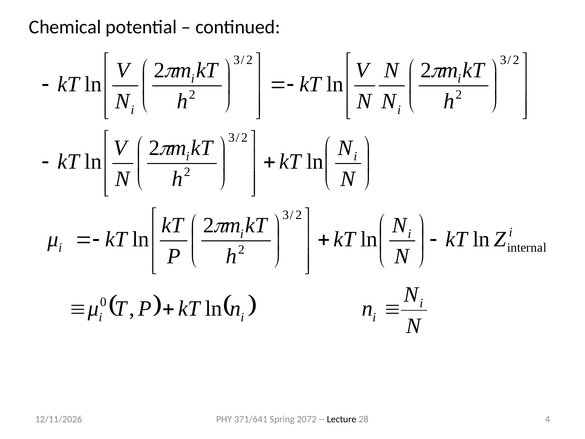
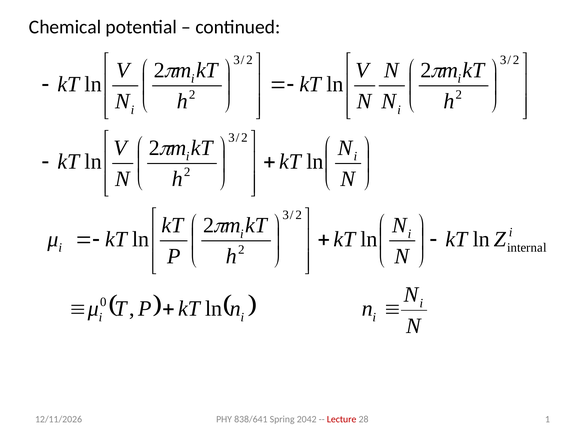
371/641: 371/641 -> 838/641
2072: 2072 -> 2042
Lecture colour: black -> red
4: 4 -> 1
